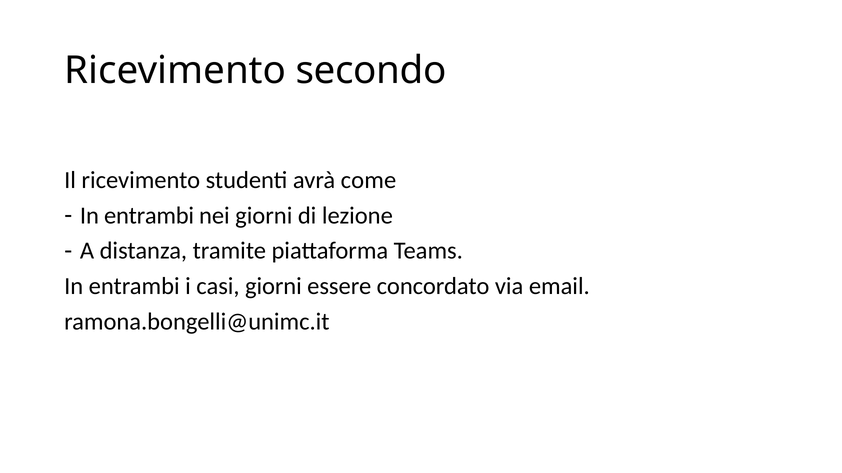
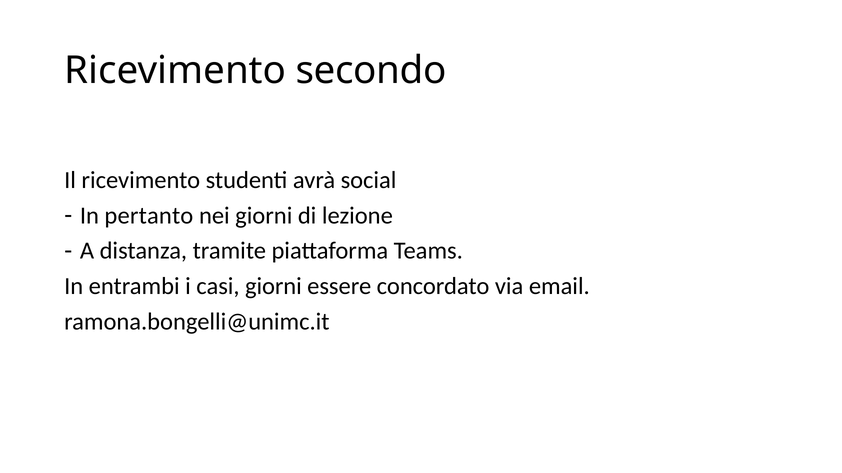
come: come -> social
entrambi at (149, 216): entrambi -> pertanto
